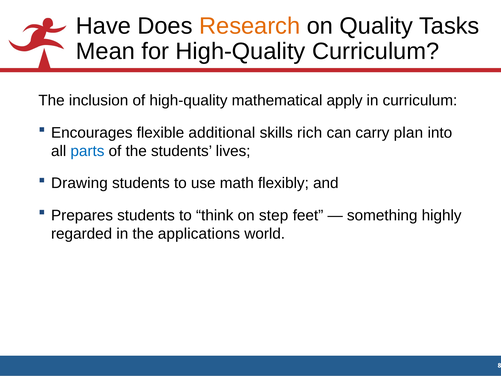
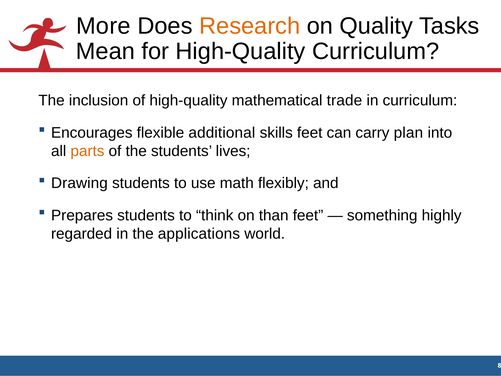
Have: Have -> More
apply: apply -> trade
skills rich: rich -> feet
parts colour: blue -> orange
step: step -> than
